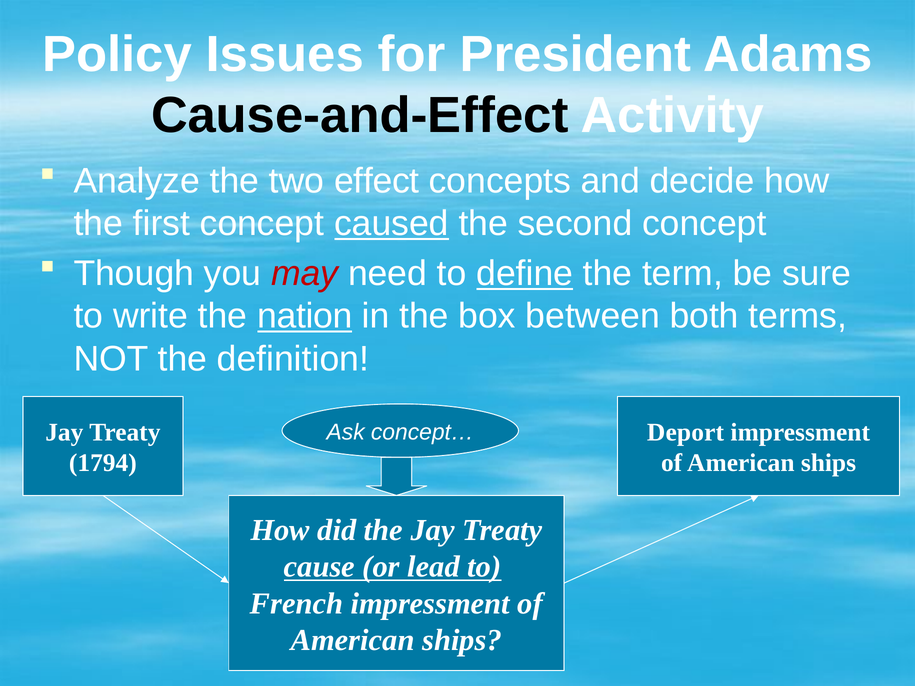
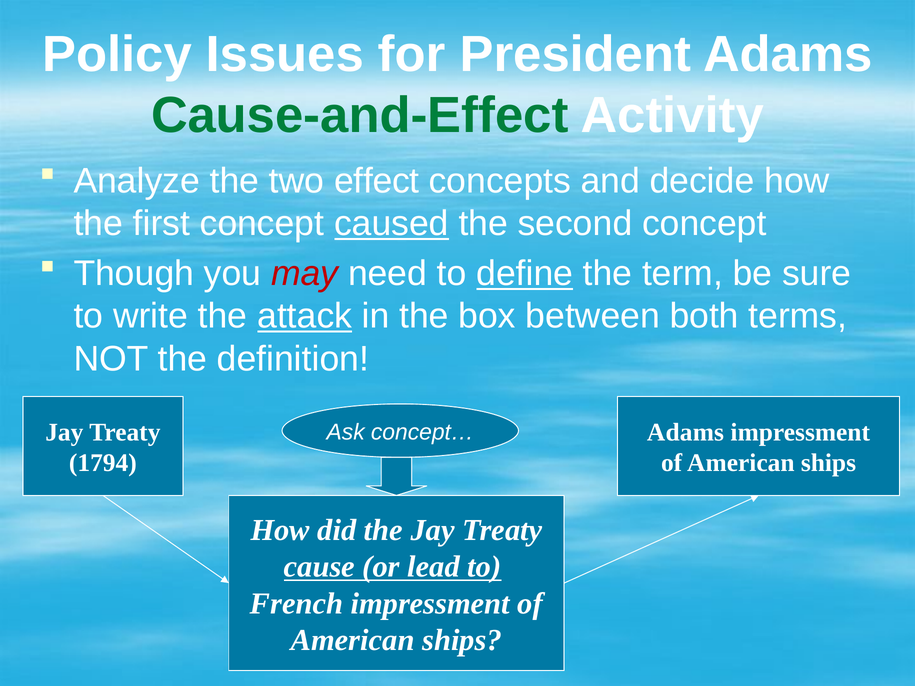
Cause-and-Effect colour: black -> green
nation: nation -> attack
Deport at (686, 433): Deport -> Adams
